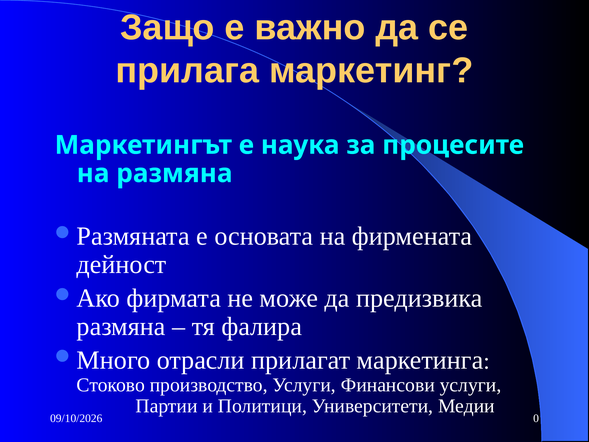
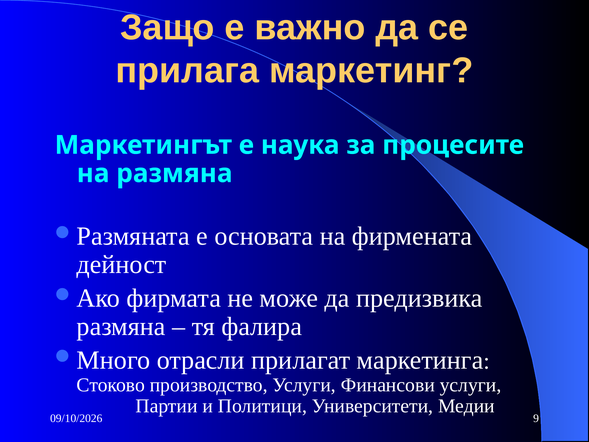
0: 0 -> 9
